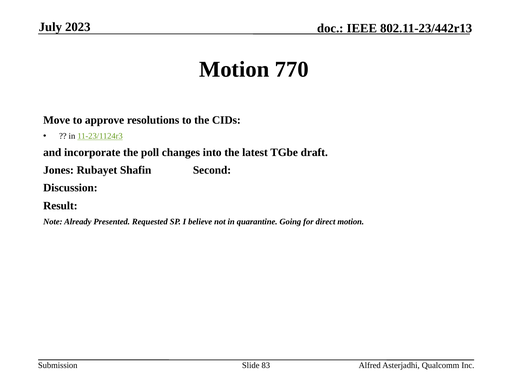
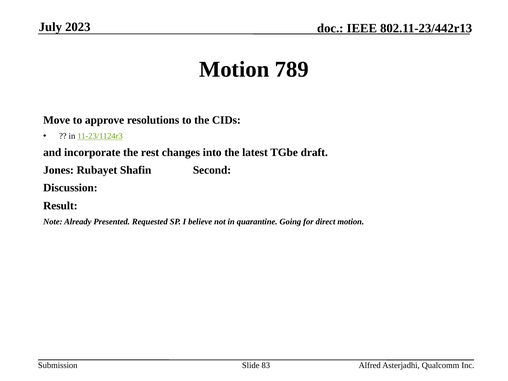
770: 770 -> 789
poll: poll -> rest
